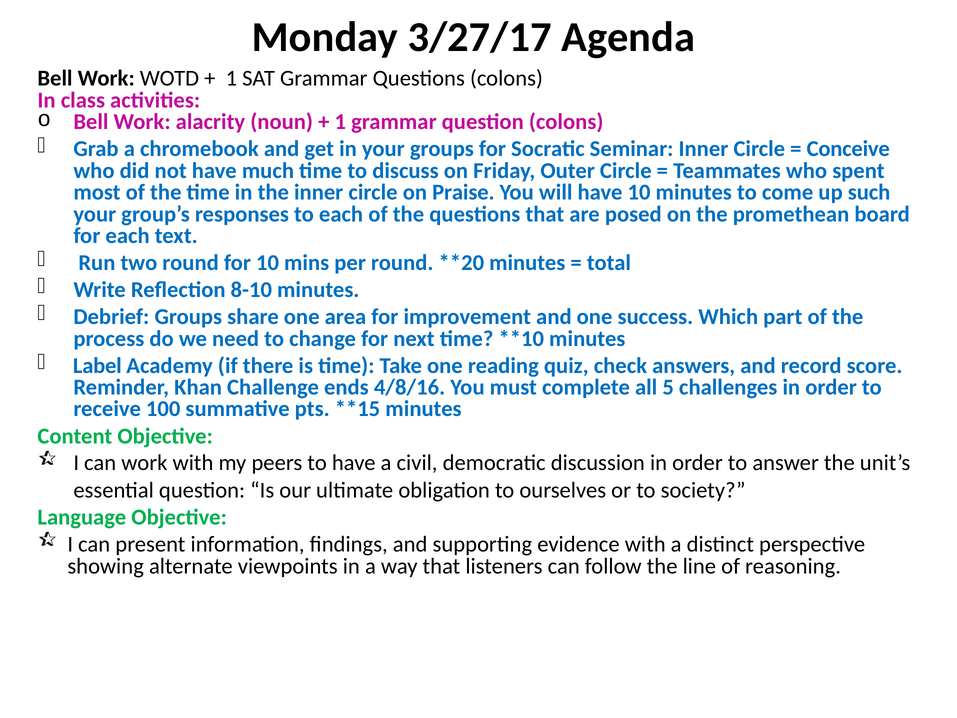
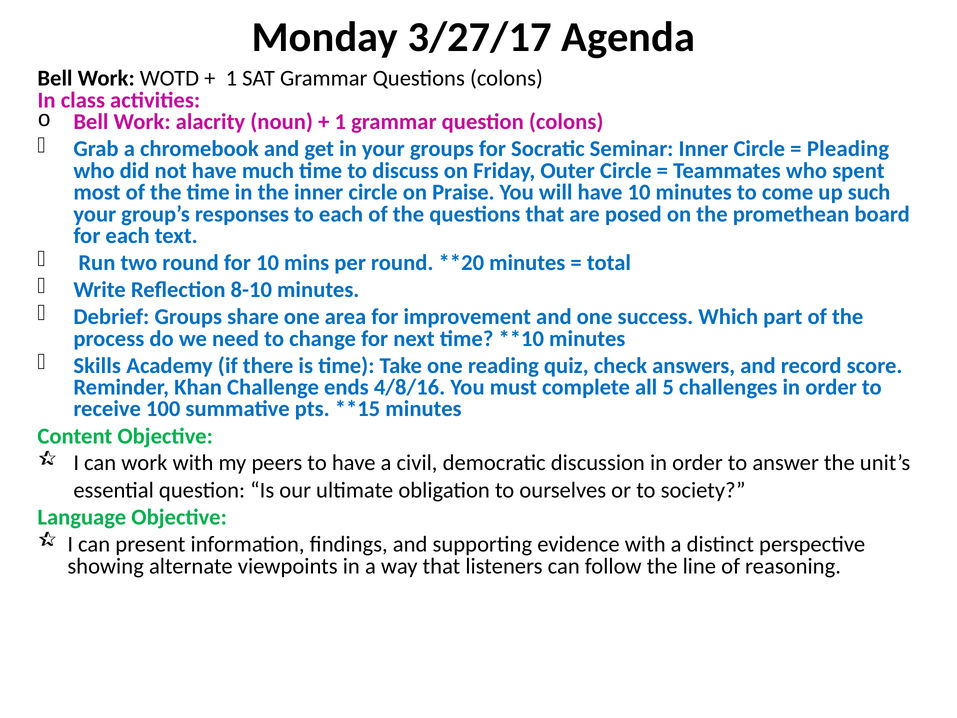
Conceive: Conceive -> Pleading
Label: Label -> Skills
